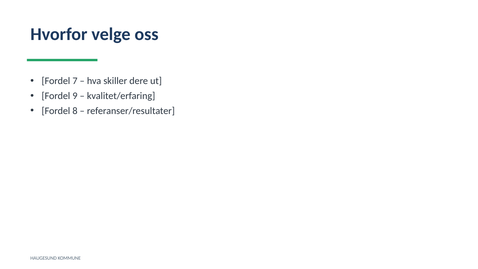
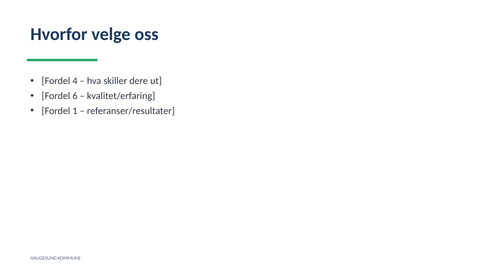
7: 7 -> 4
9: 9 -> 6
8: 8 -> 1
